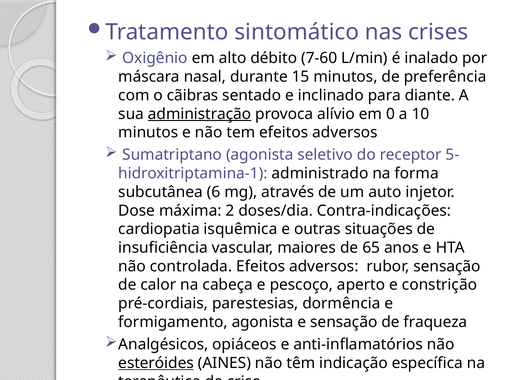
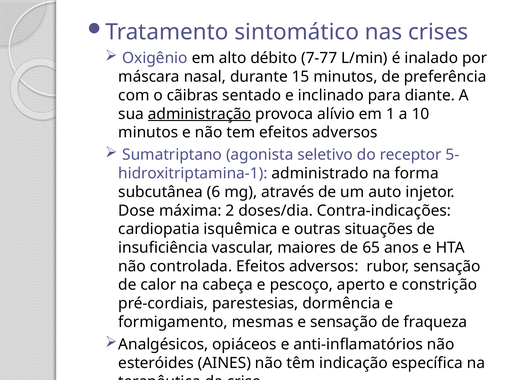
7-60: 7-60 -> 7-77
0: 0 -> 1
formigamento agonista: agonista -> mesmas
esteróides underline: present -> none
